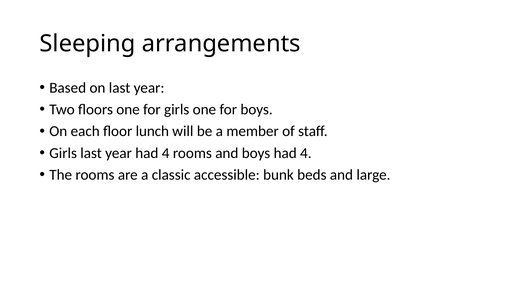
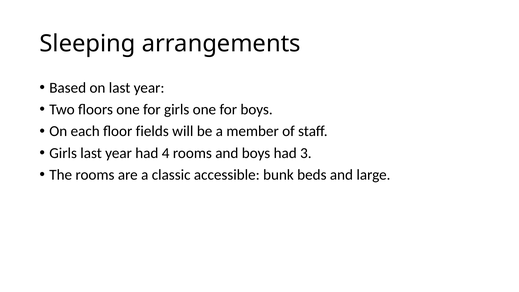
lunch: lunch -> fields
boys had 4: 4 -> 3
